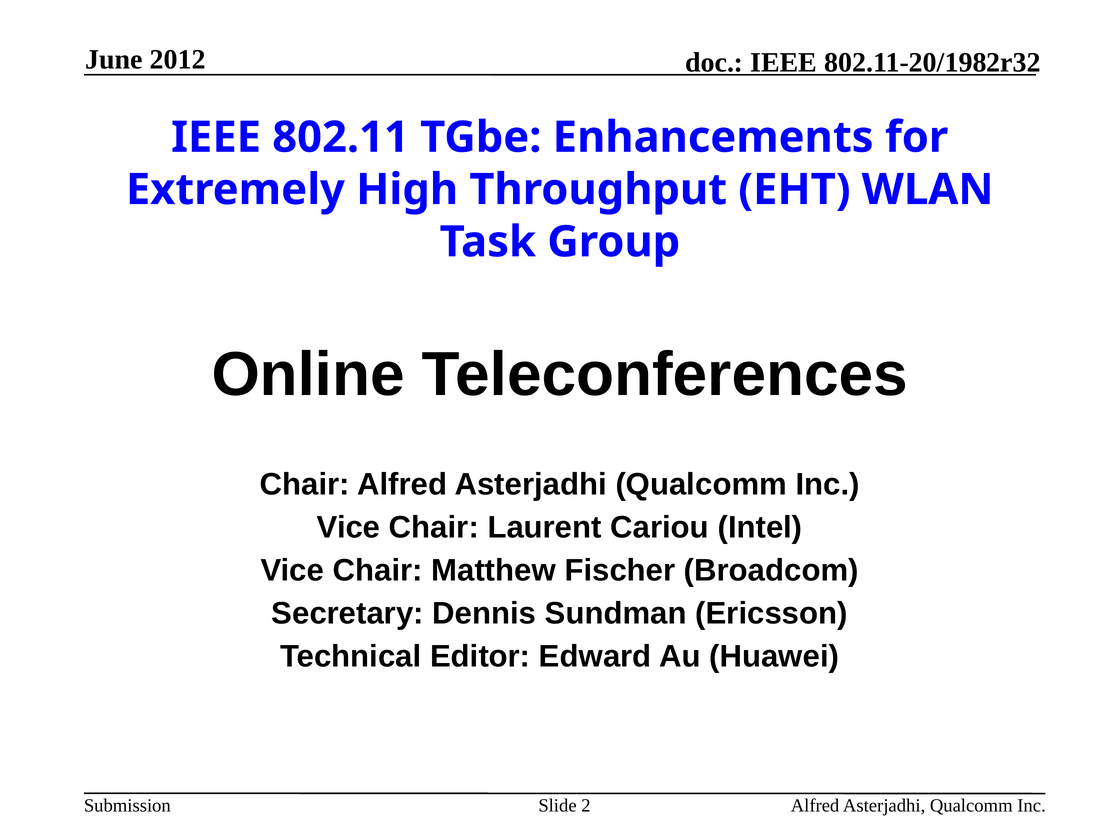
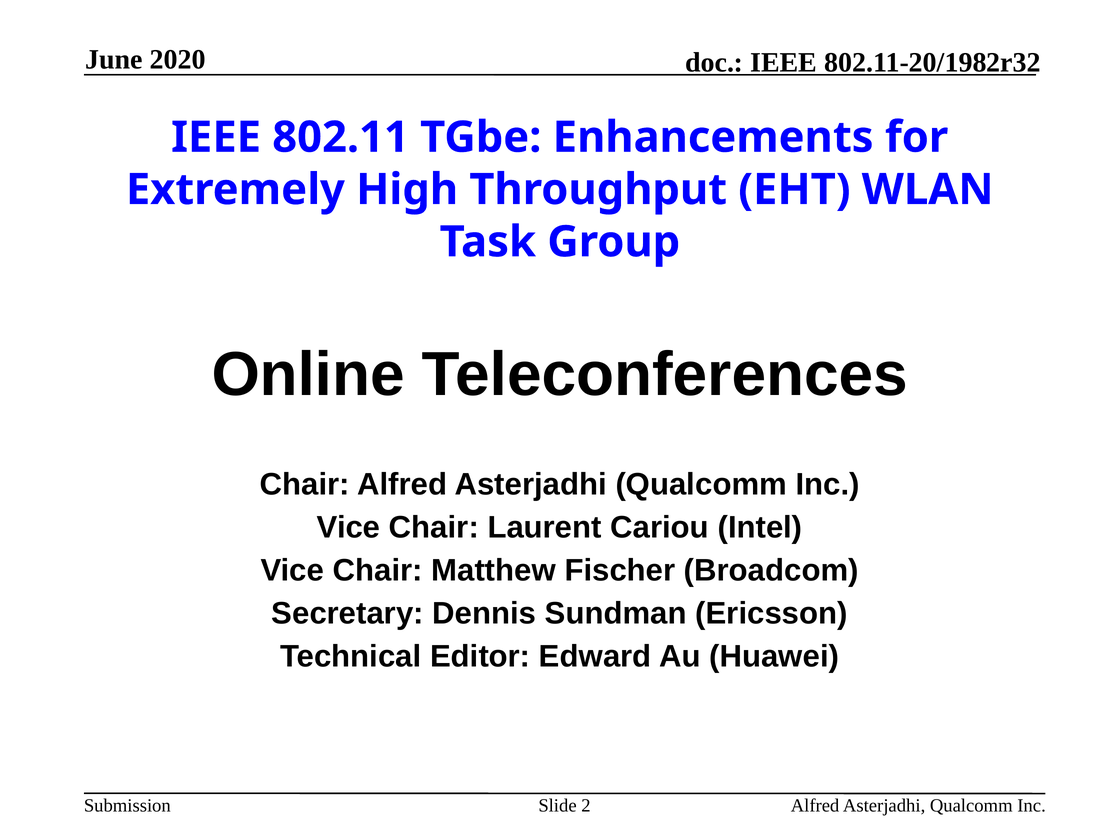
2012: 2012 -> 2020
